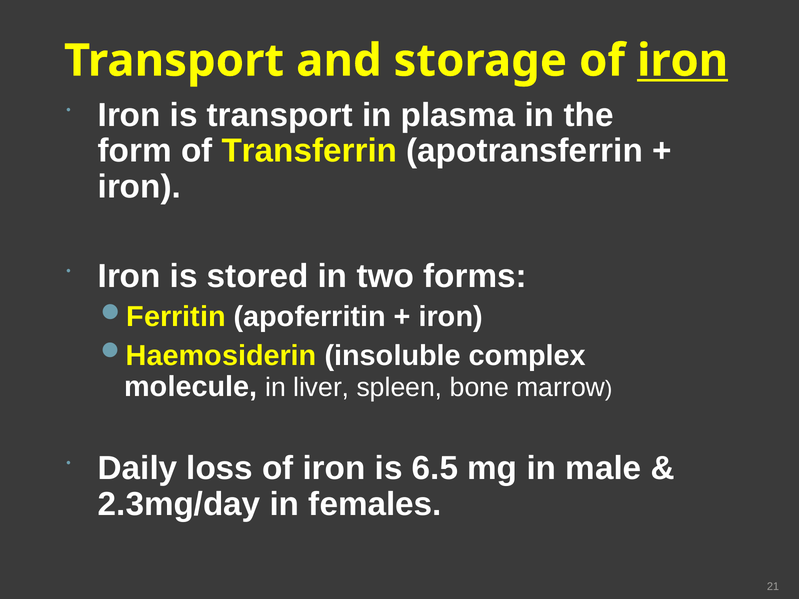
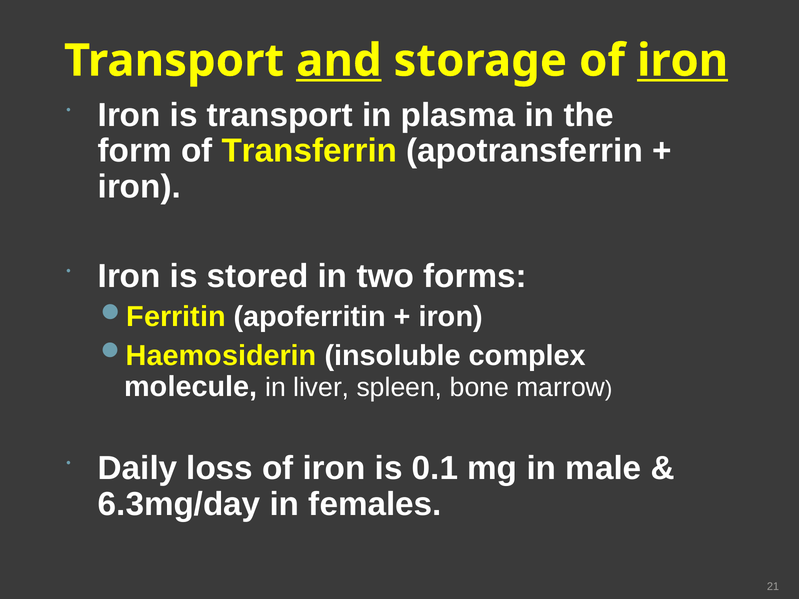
and underline: none -> present
6.5: 6.5 -> 0.1
2.3mg/day: 2.3mg/day -> 6.3mg/day
